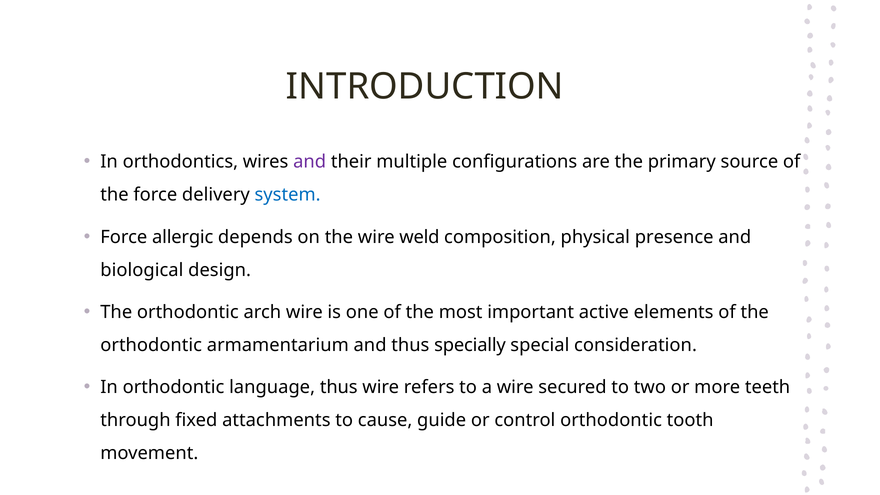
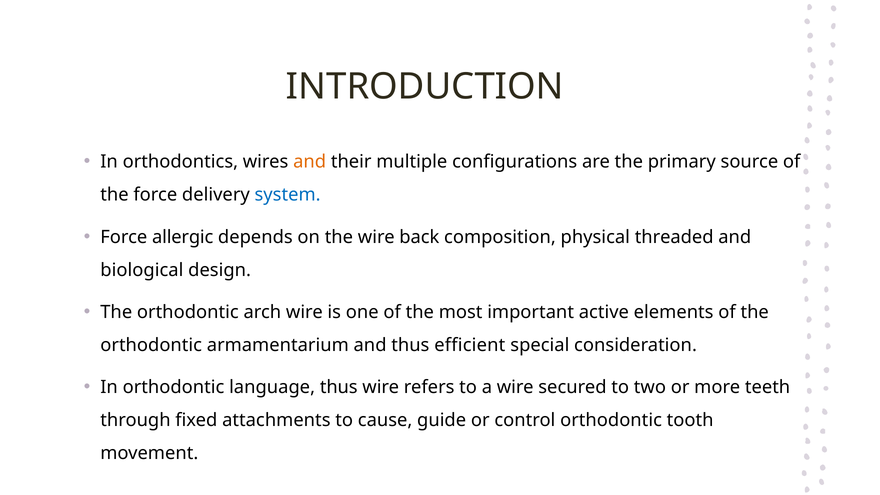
and at (310, 162) colour: purple -> orange
weld: weld -> back
presence: presence -> threaded
specially: specially -> efficient
